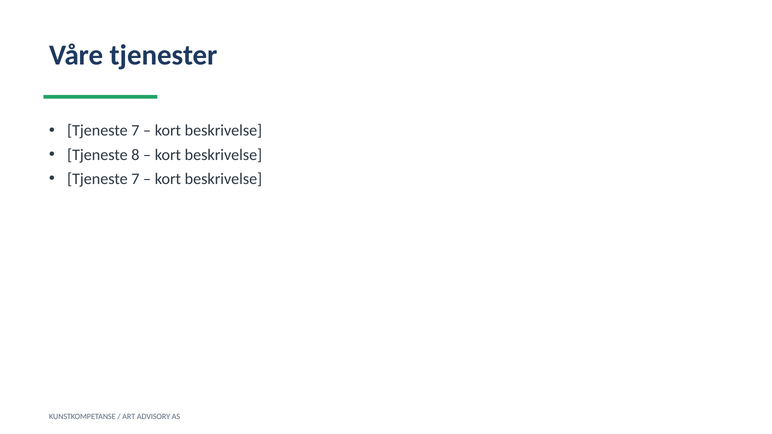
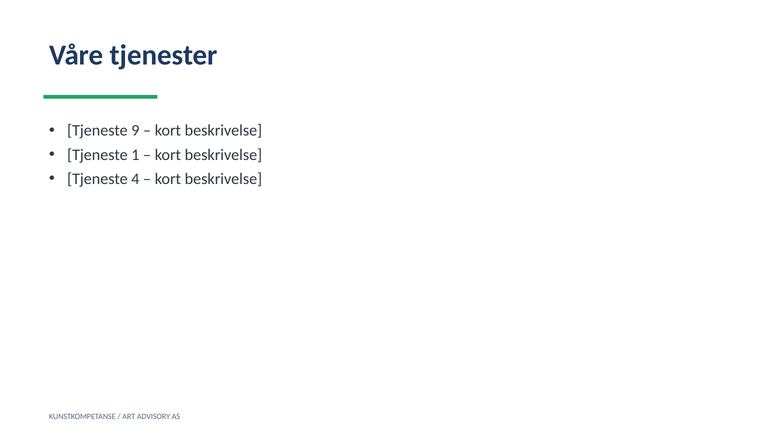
7 at (135, 131): 7 -> 9
8: 8 -> 1
7 at (135, 179): 7 -> 4
